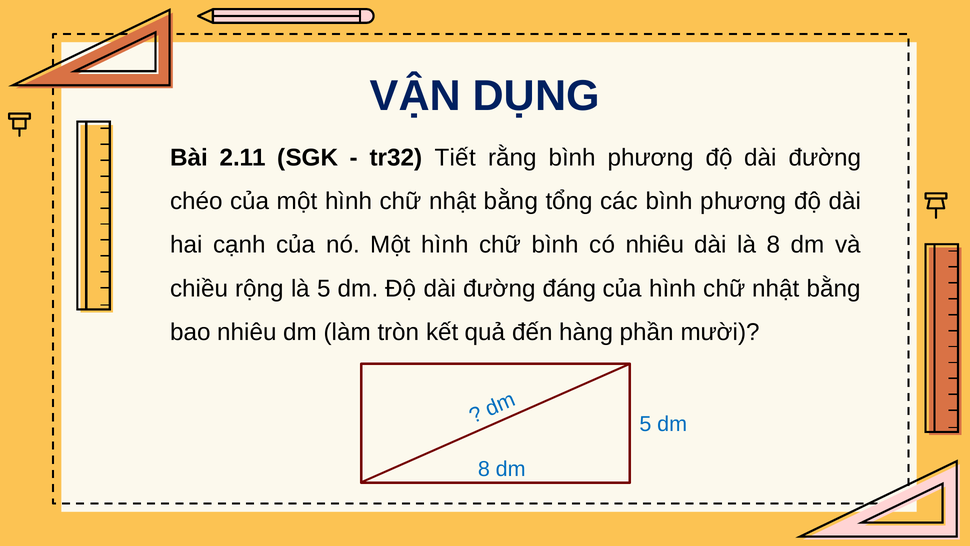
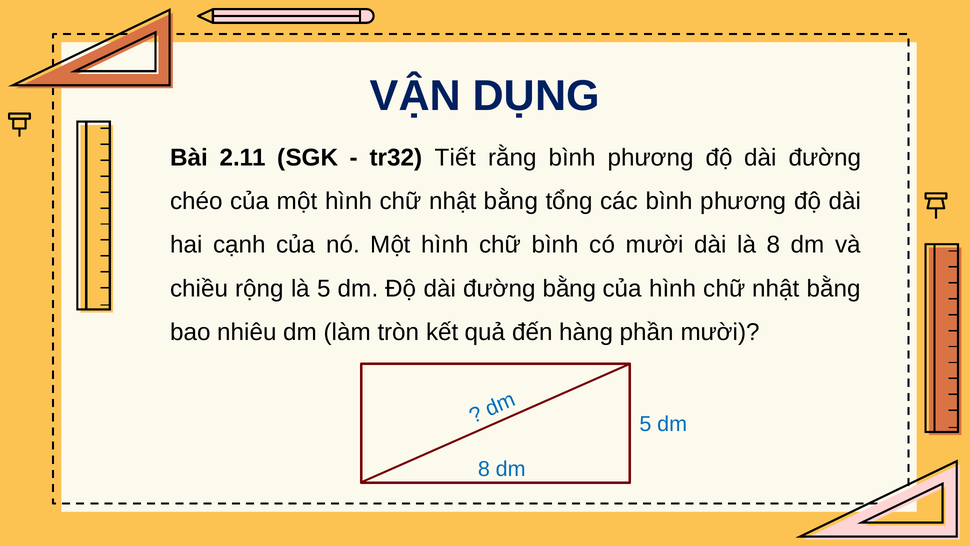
có nhiêu: nhiêu -> mười
đường đáng: đáng -> bằng
